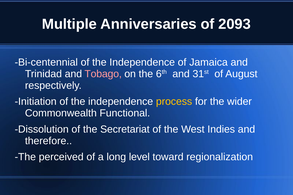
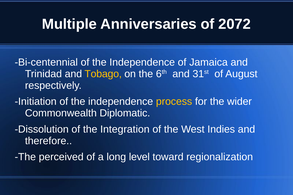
2093: 2093 -> 2072
Tobago colour: pink -> yellow
Functional: Functional -> Diplomatic
Secretariat: Secretariat -> Integration
